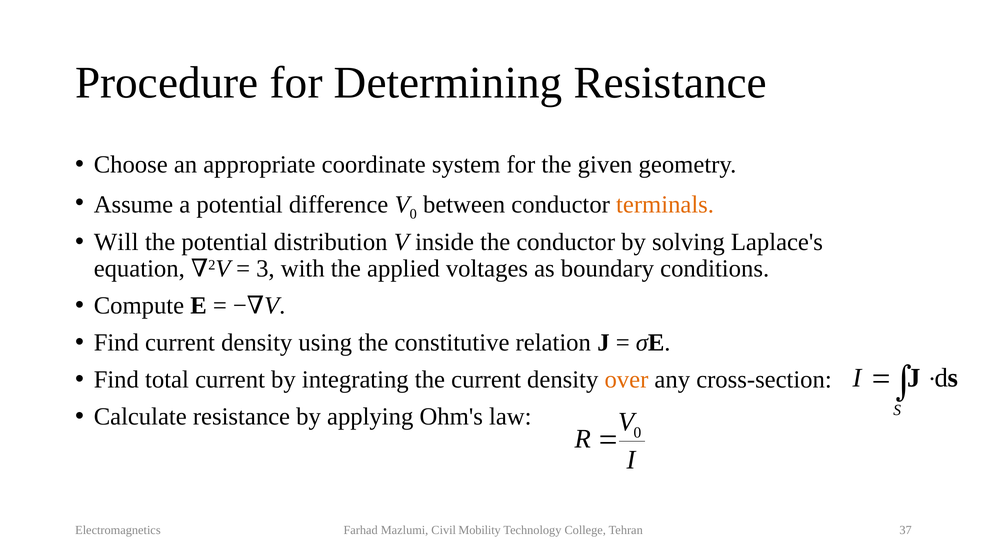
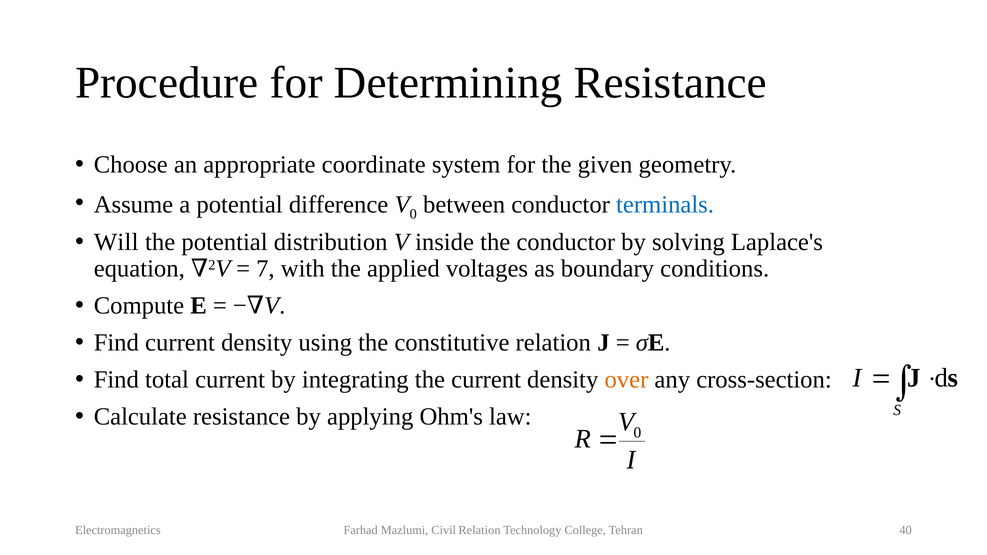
terminals colour: orange -> blue
3: 3 -> 7
Civil Mobility: Mobility -> Relation
37: 37 -> 40
